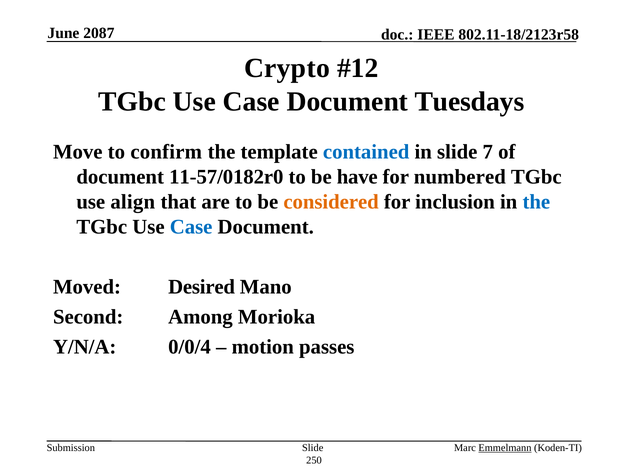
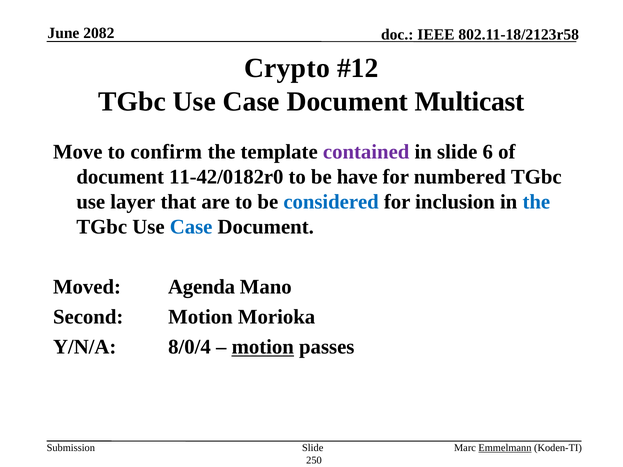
2087: 2087 -> 2082
Tuesdays: Tuesdays -> Multicast
contained colour: blue -> purple
7: 7 -> 6
11-57/0182r0: 11-57/0182r0 -> 11-42/0182r0
align: align -> layer
considered colour: orange -> blue
Desired: Desired -> Agenda
Second Among: Among -> Motion
0/0/4: 0/0/4 -> 8/0/4
motion at (263, 347) underline: none -> present
